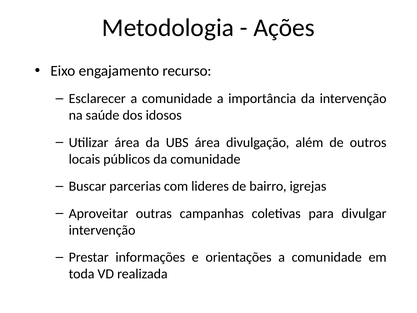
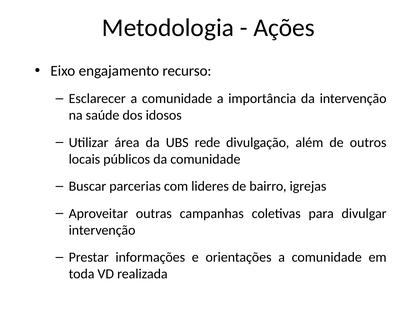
UBS área: área -> rede
